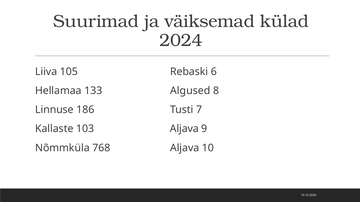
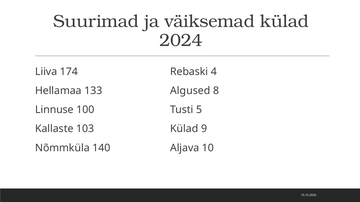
105: 105 -> 174
6: 6 -> 4
186: 186 -> 100
7: 7 -> 5
103 Aljava: Aljava -> Külad
768: 768 -> 140
